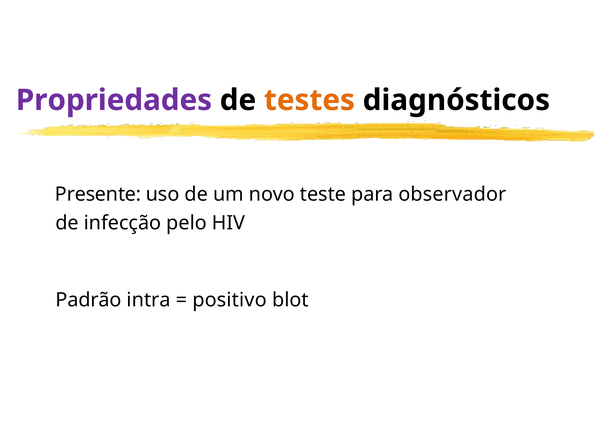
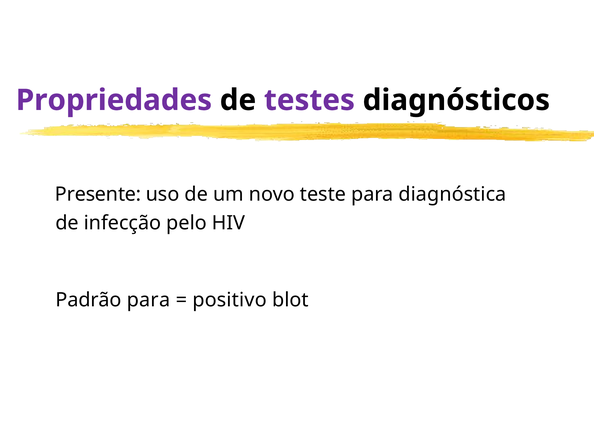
testes colour: orange -> purple
observador: observador -> diagnóstica
Padrão intra: intra -> para
